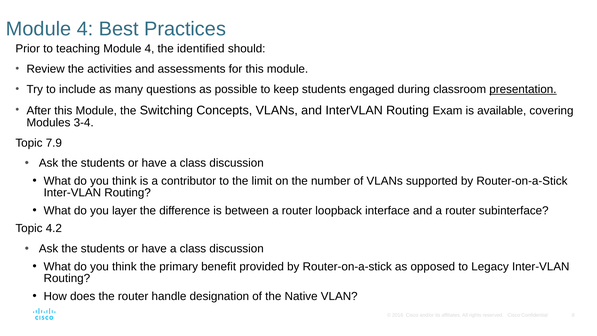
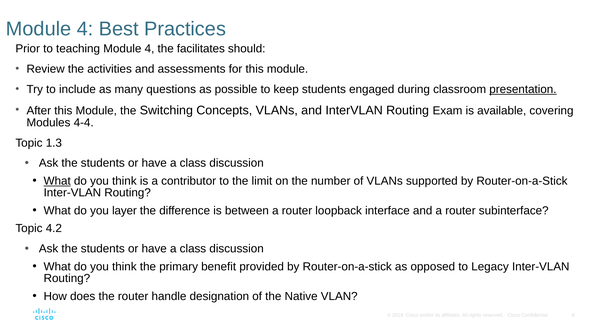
identified: identified -> facilitates
3-4: 3-4 -> 4-4
7.9: 7.9 -> 1.3
What at (57, 181) underline: none -> present
